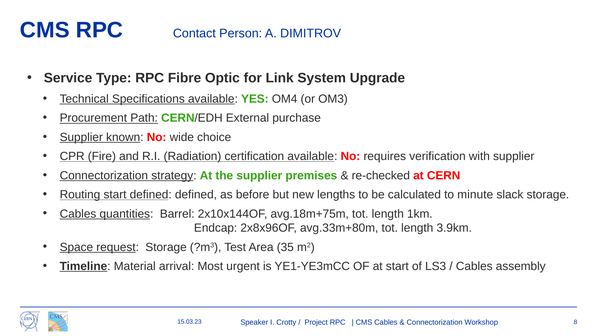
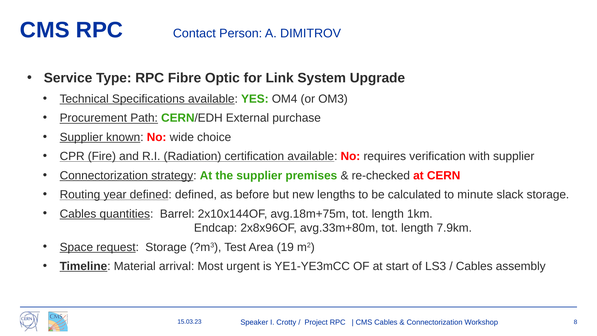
Routing start: start -> year
3.9km: 3.9km -> 7.9km
35: 35 -> 19
